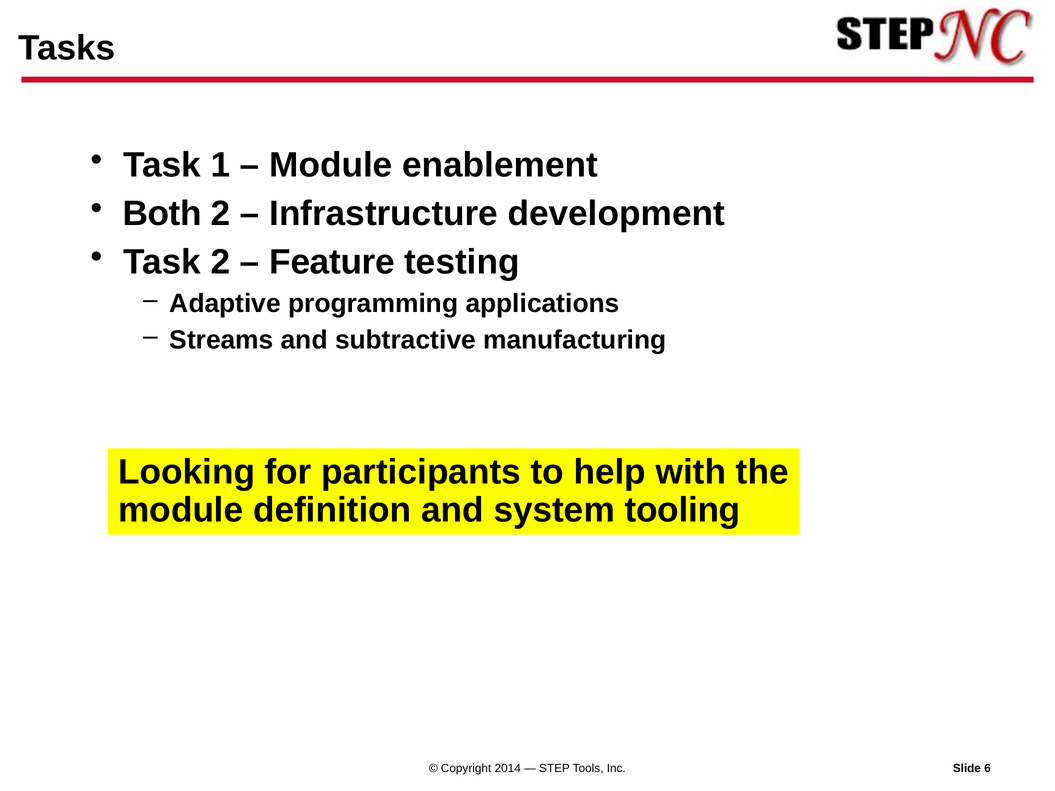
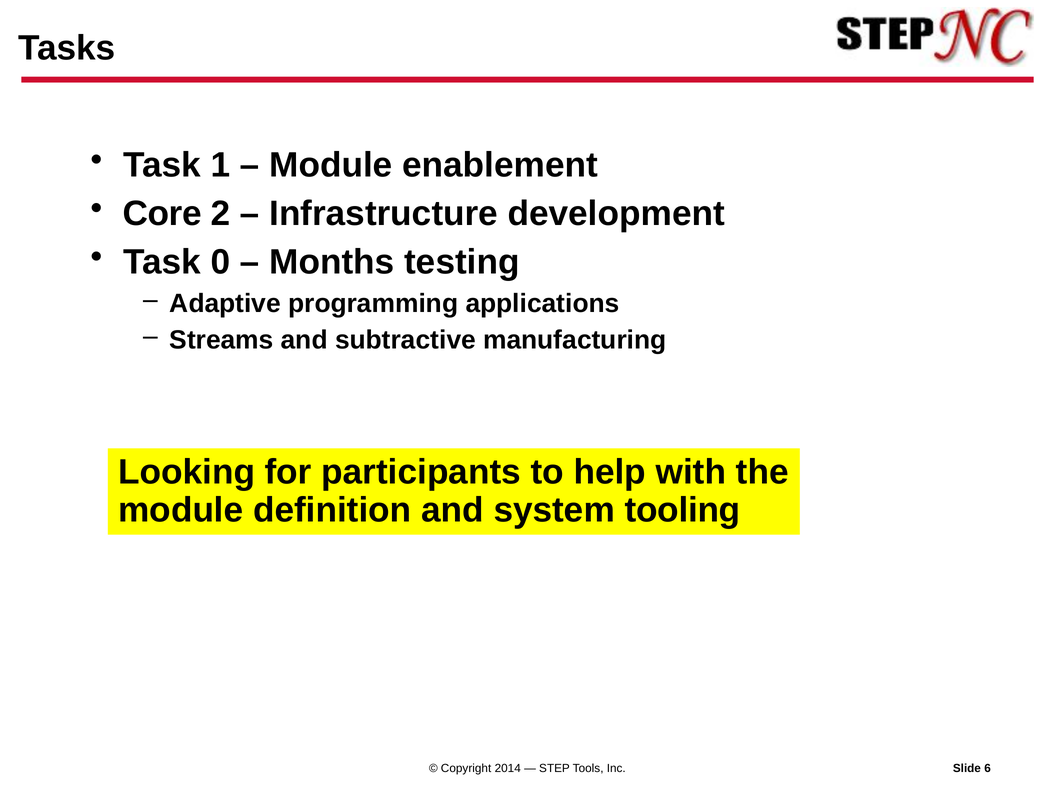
Both: Both -> Core
Task 2: 2 -> 0
Feature: Feature -> Months
